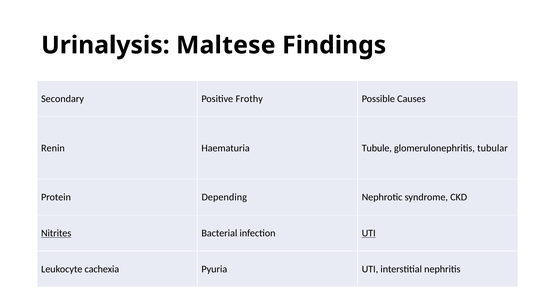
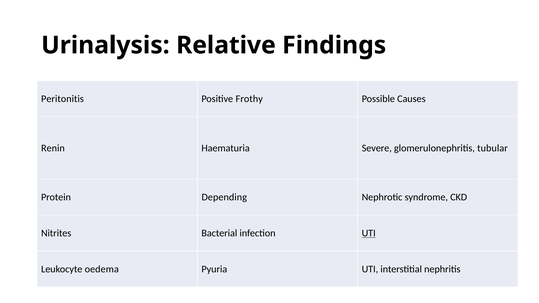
Maltese: Maltese -> Relative
Secondary: Secondary -> Peritonitis
Tubule: Tubule -> Severe
Nitrites underline: present -> none
cachexia: cachexia -> oedema
